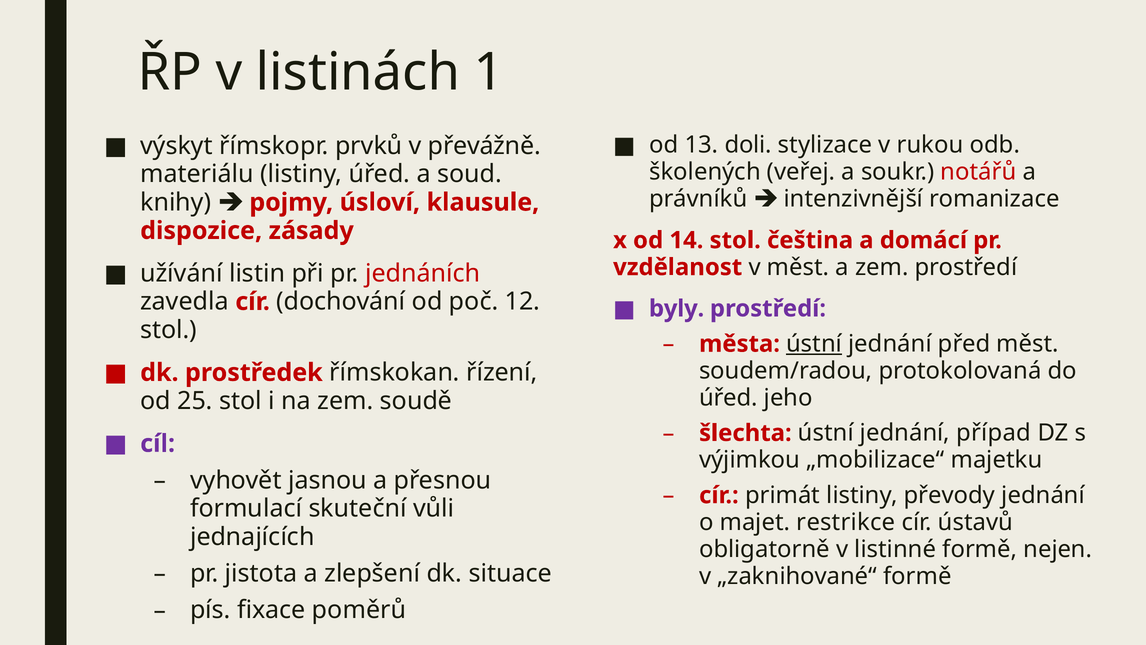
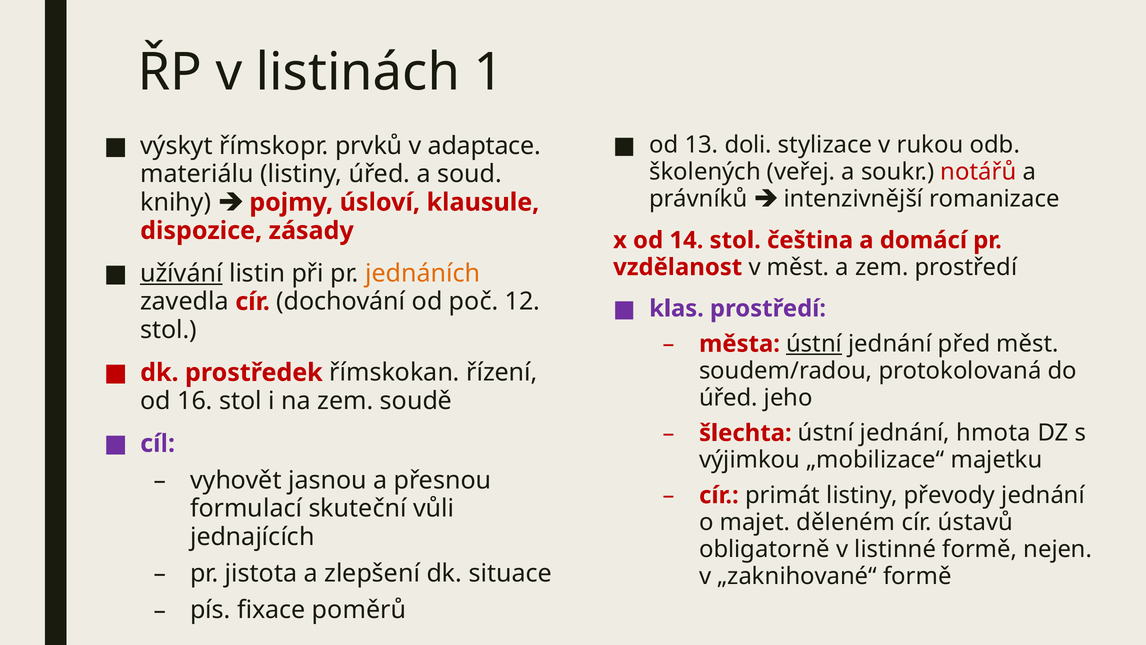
převážně: převážně -> adaptace
užívání underline: none -> present
jednáních colour: red -> orange
byly: byly -> klas
25: 25 -> 16
případ: případ -> hmota
restrikce: restrikce -> děleném
